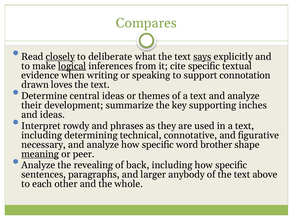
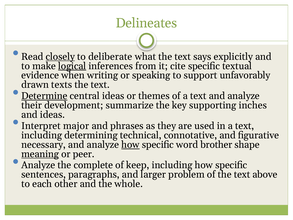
Compares: Compares -> Delineates
says underline: present -> none
connotation: connotation -> unfavorably
loves: loves -> texts
Determine underline: none -> present
rowdy: rowdy -> major
how at (130, 144) underline: none -> present
revealing: revealing -> complete
back: back -> keep
anybody: anybody -> problem
